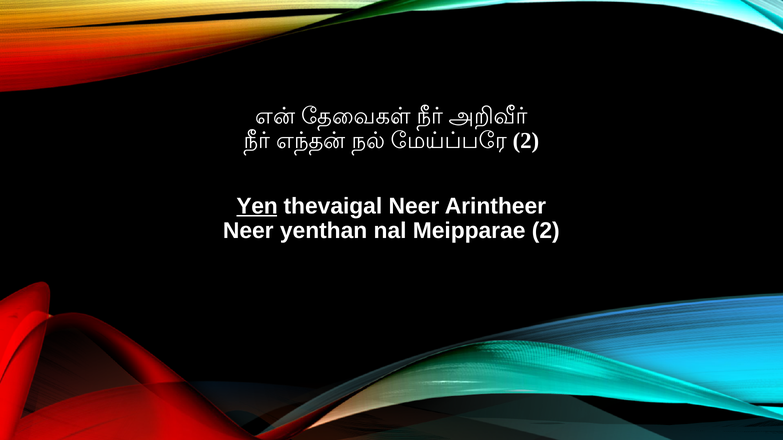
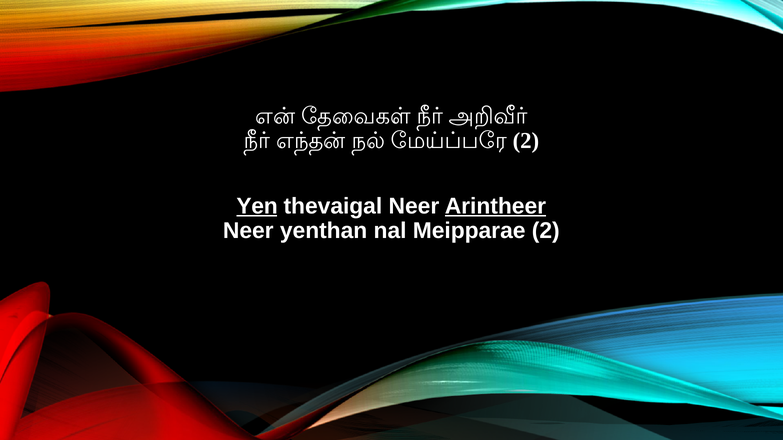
Arintheer underline: none -> present
